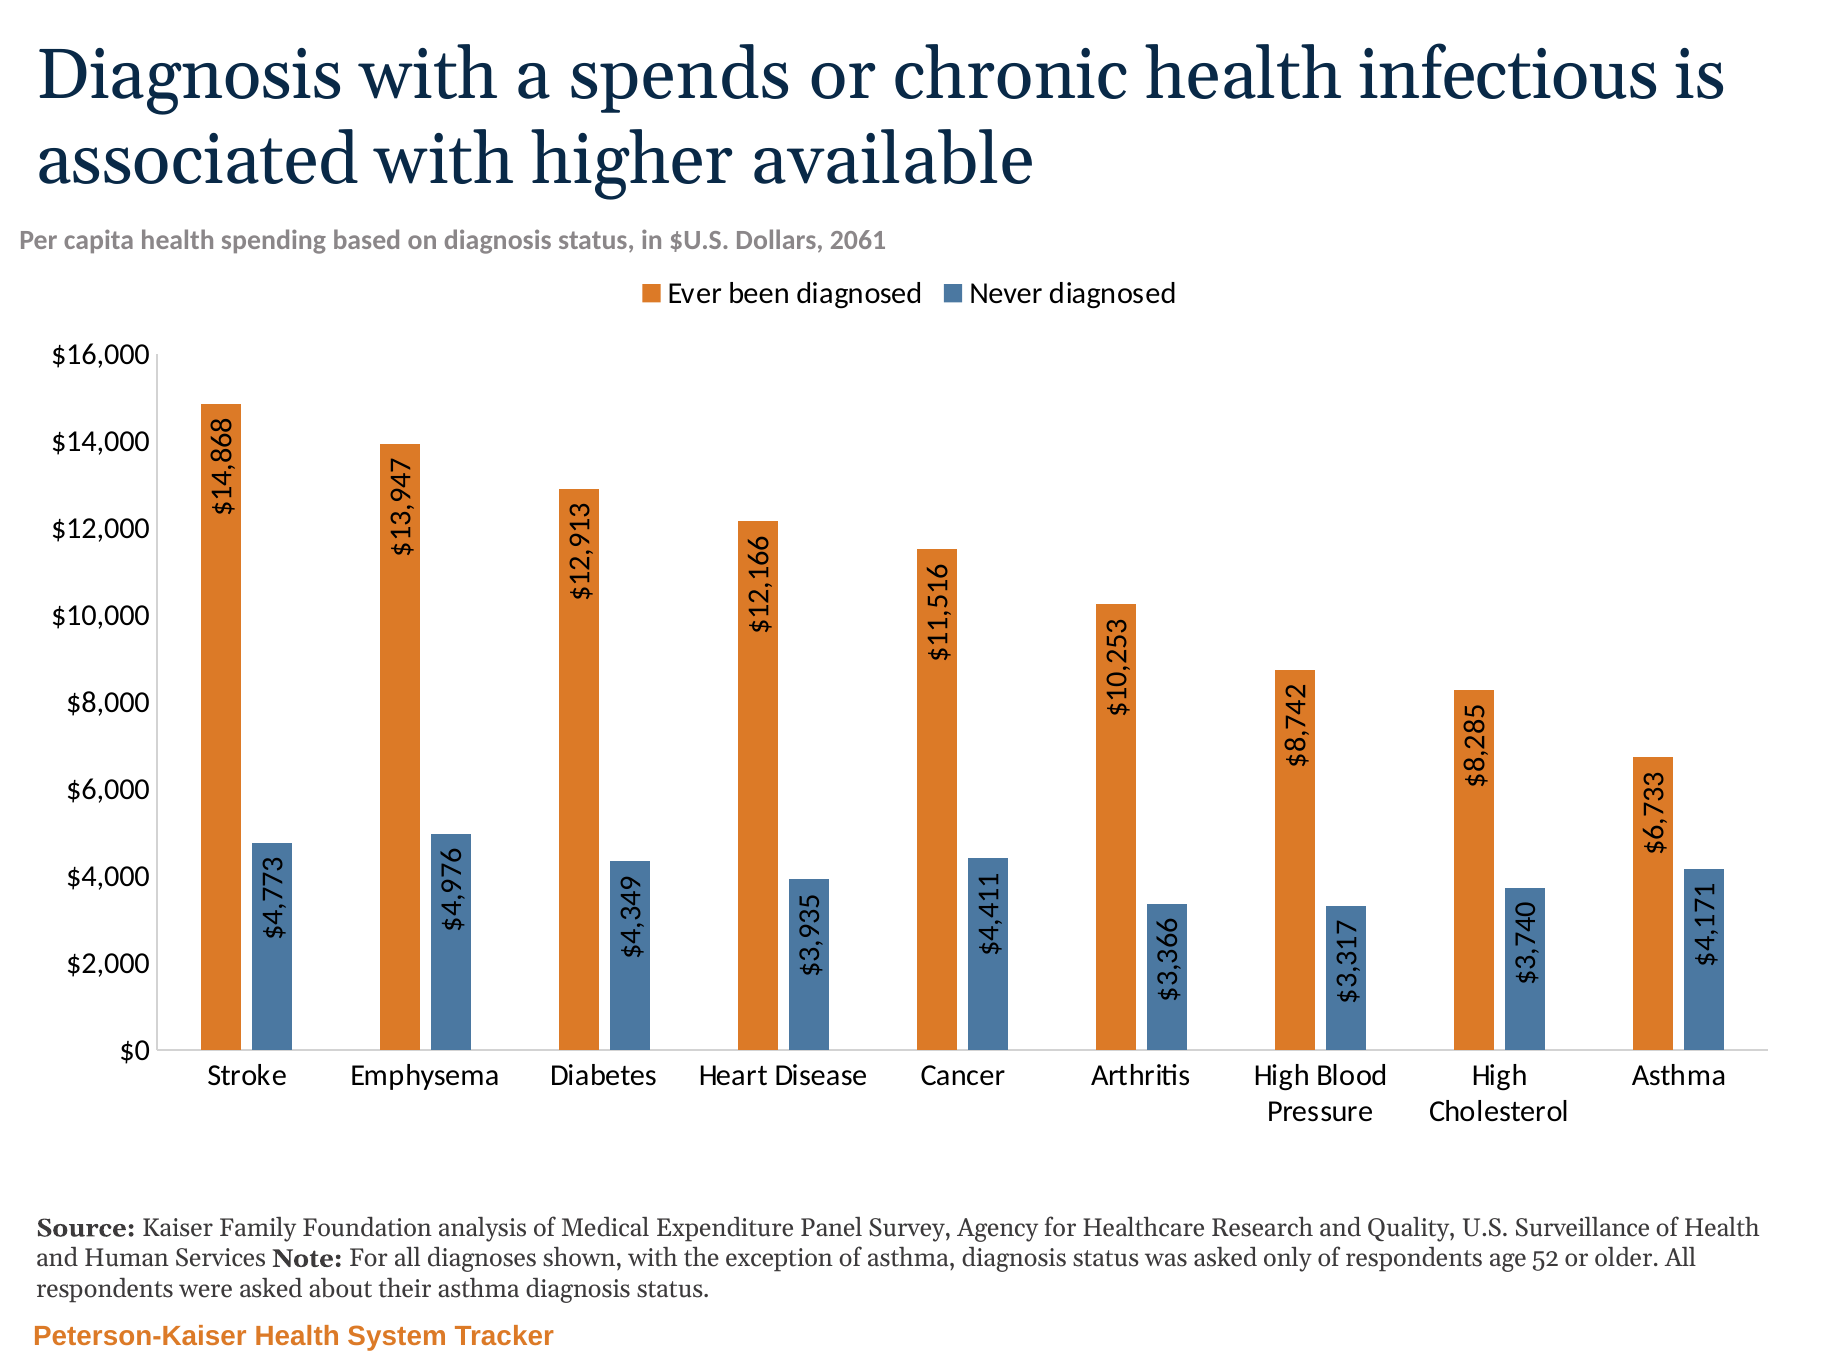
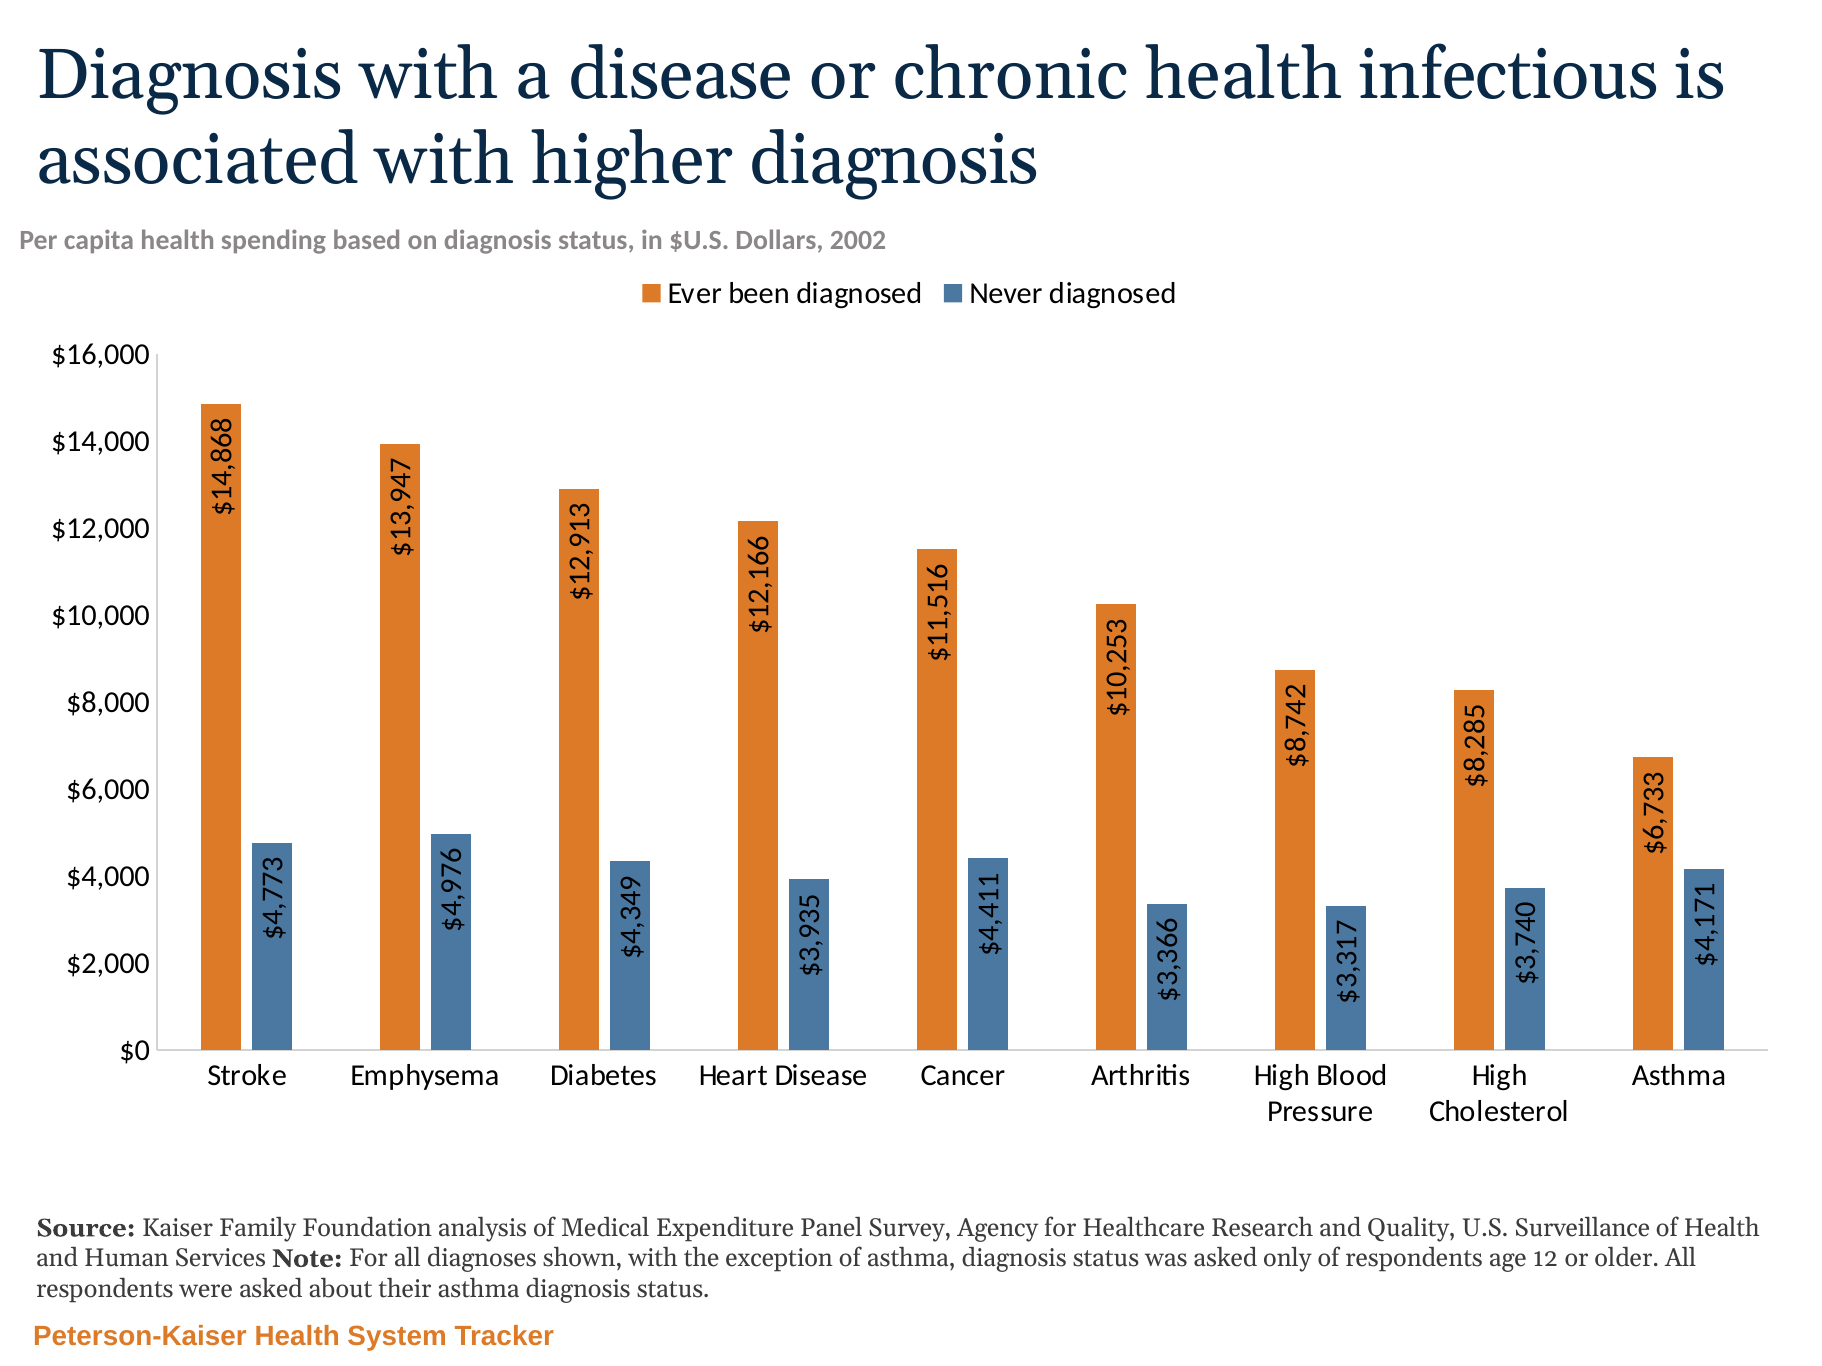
a spends: spends -> disease
higher available: available -> diagnosis
2061: 2061 -> 2002
52: 52 -> 12
